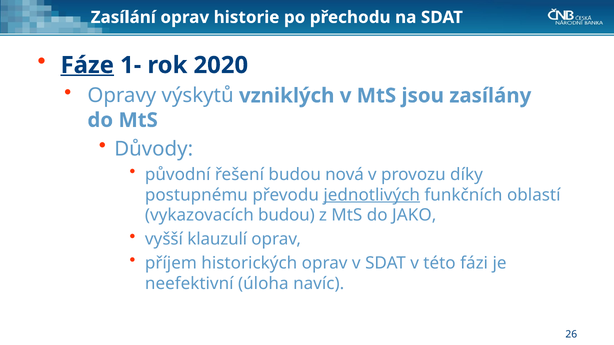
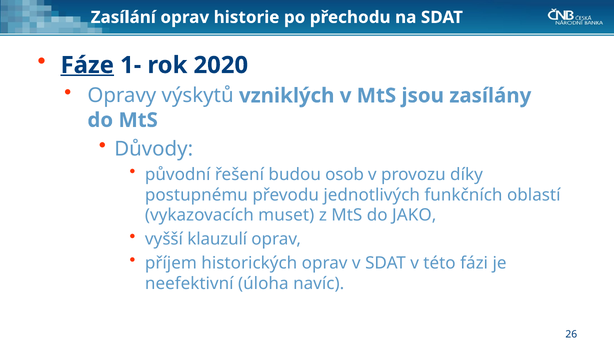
nová: nová -> osob
jednotlivých underline: present -> none
vykazovacích budou: budou -> muset
